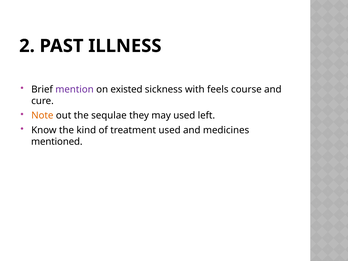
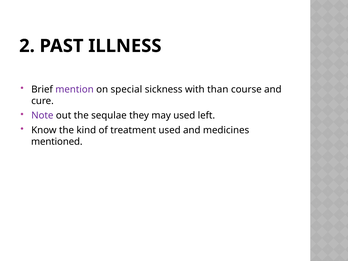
existed: existed -> special
feels: feels -> than
Note colour: orange -> purple
